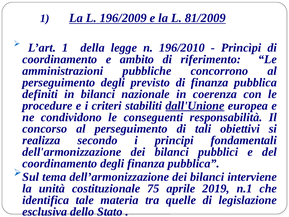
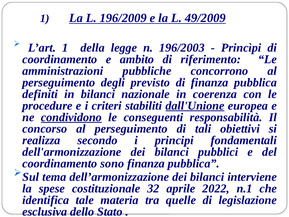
81/2009: 81/2009 -> 49/2009
196/2010: 196/2010 -> 196/2003
condividono underline: none -> present
coordinamento degli: degli -> sono
unità: unità -> spese
75: 75 -> 32
2019: 2019 -> 2022
